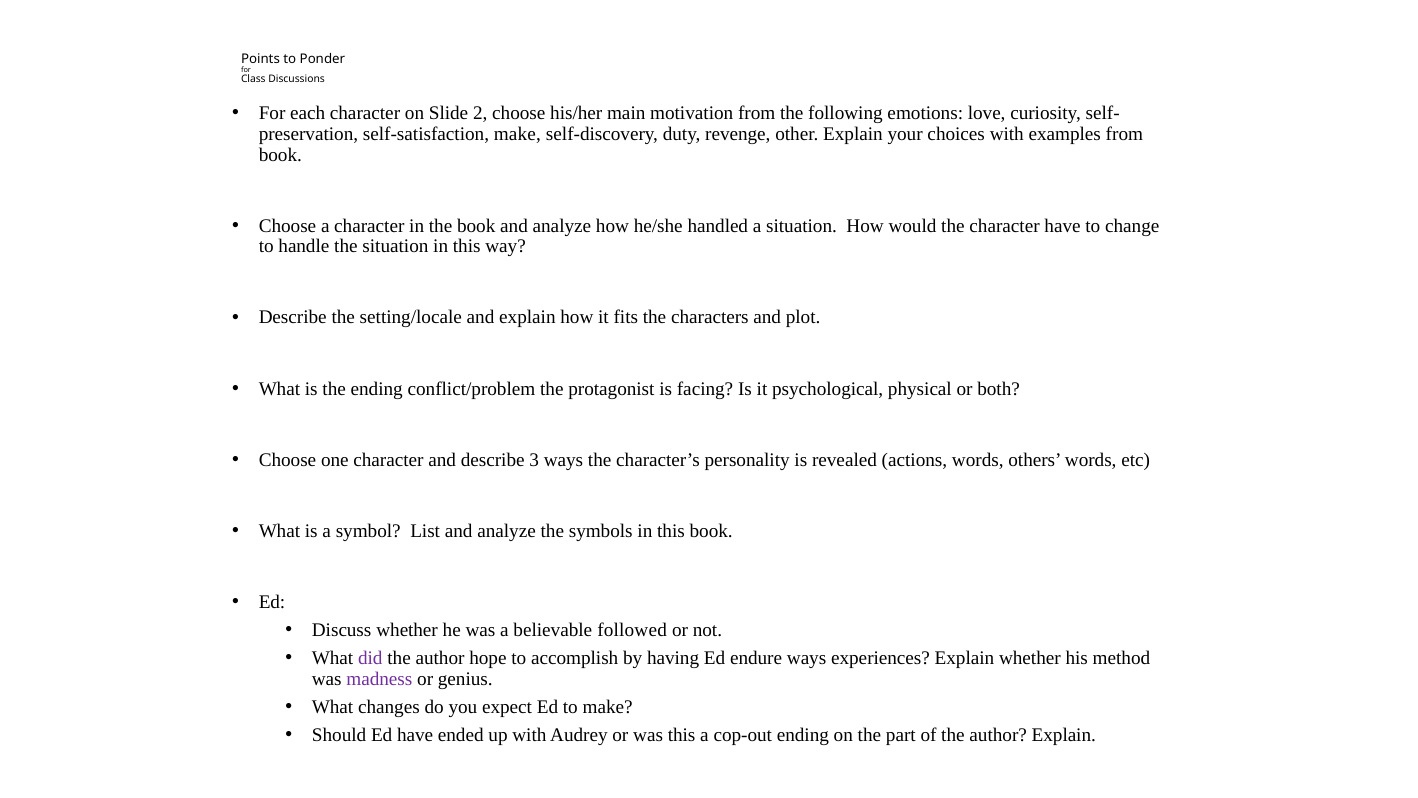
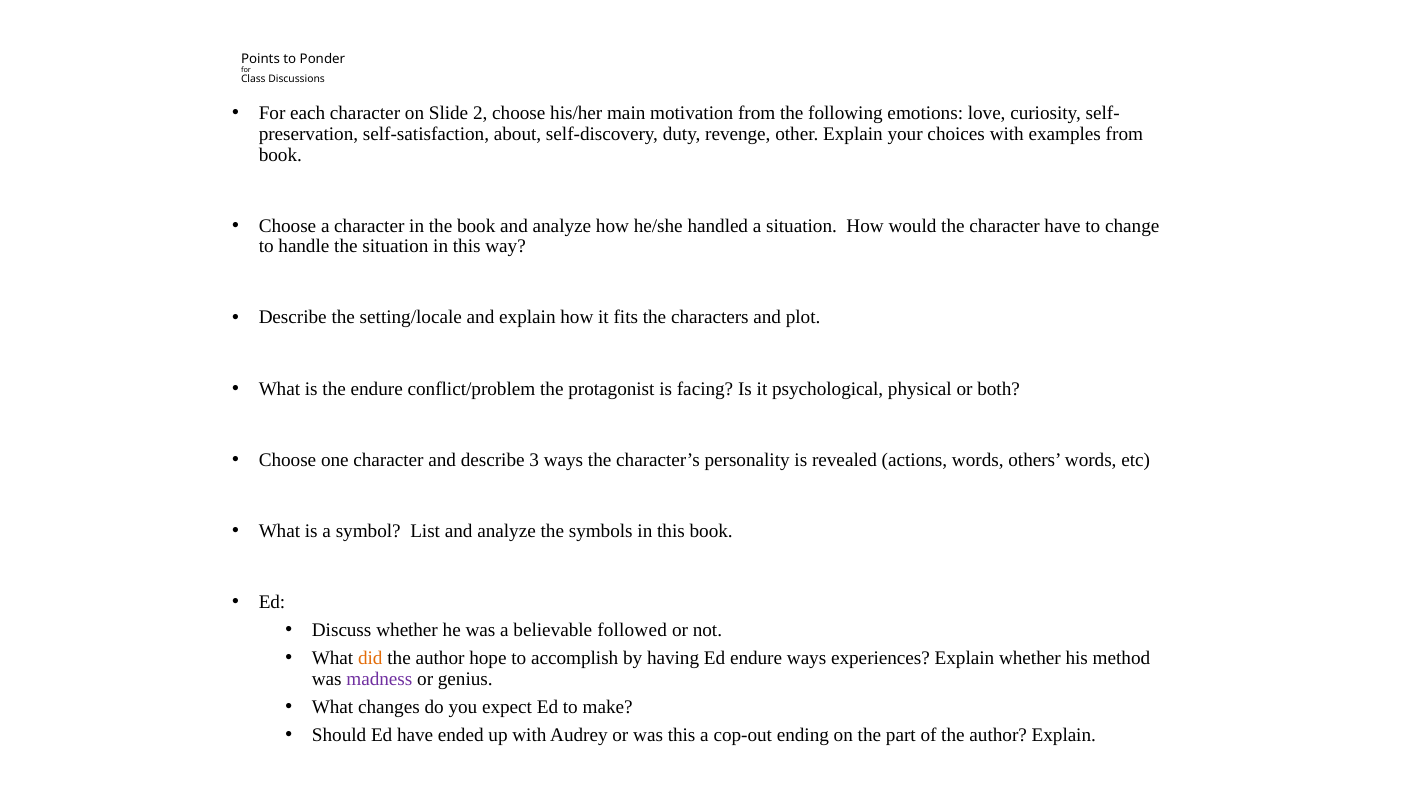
self-satisfaction make: make -> about
the ending: ending -> endure
did colour: purple -> orange
